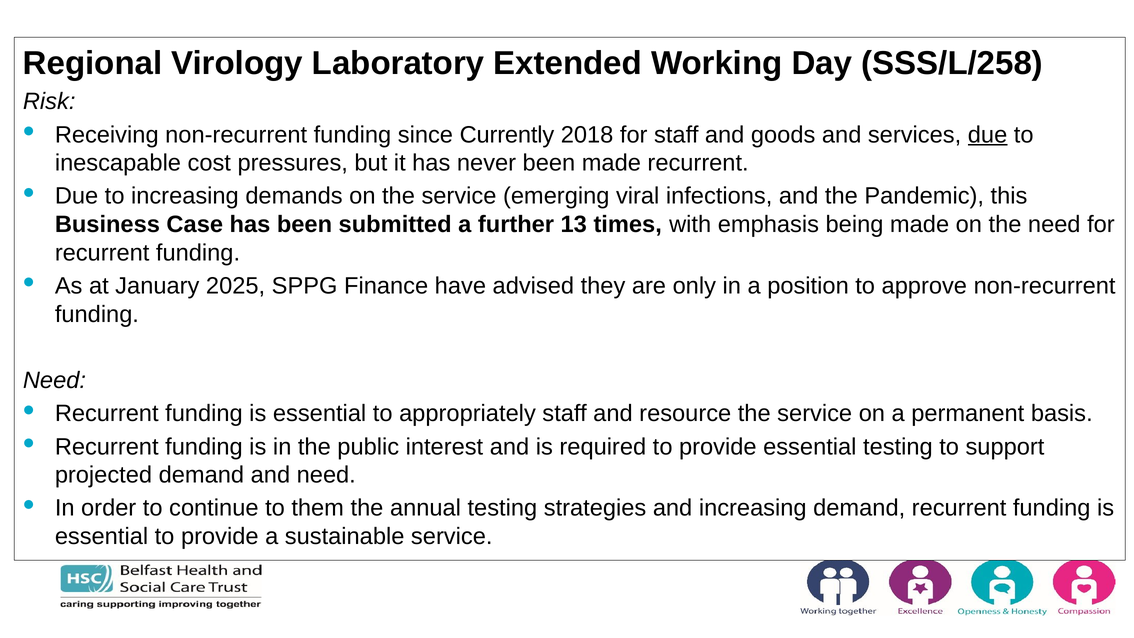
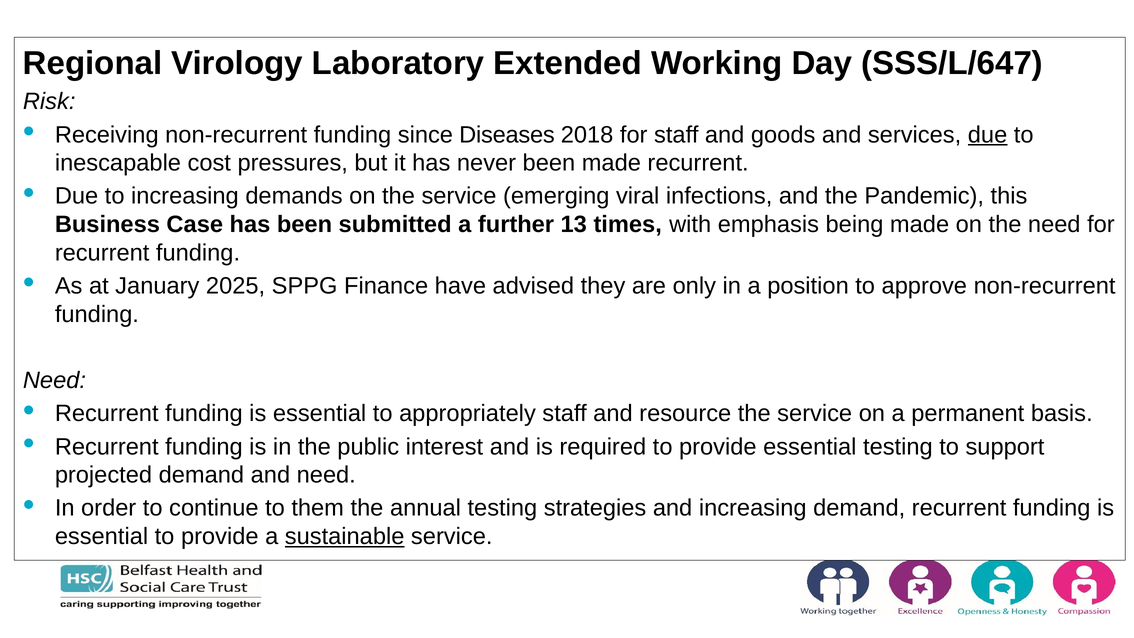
SSS/L/258: SSS/L/258 -> SSS/L/647
Currently: Currently -> Diseases
sustainable underline: none -> present
